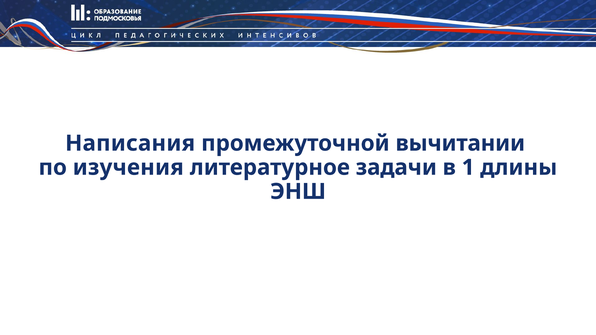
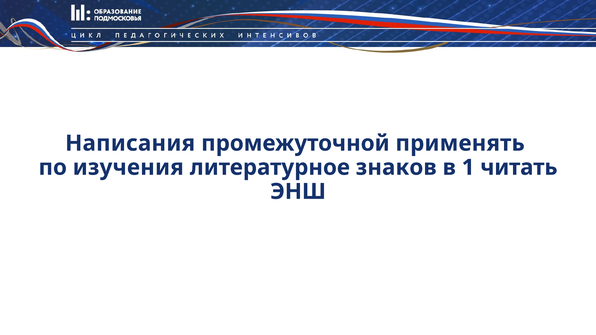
вычитании: вычитании -> применять
задачи: задачи -> знаков
длины: длины -> читать
